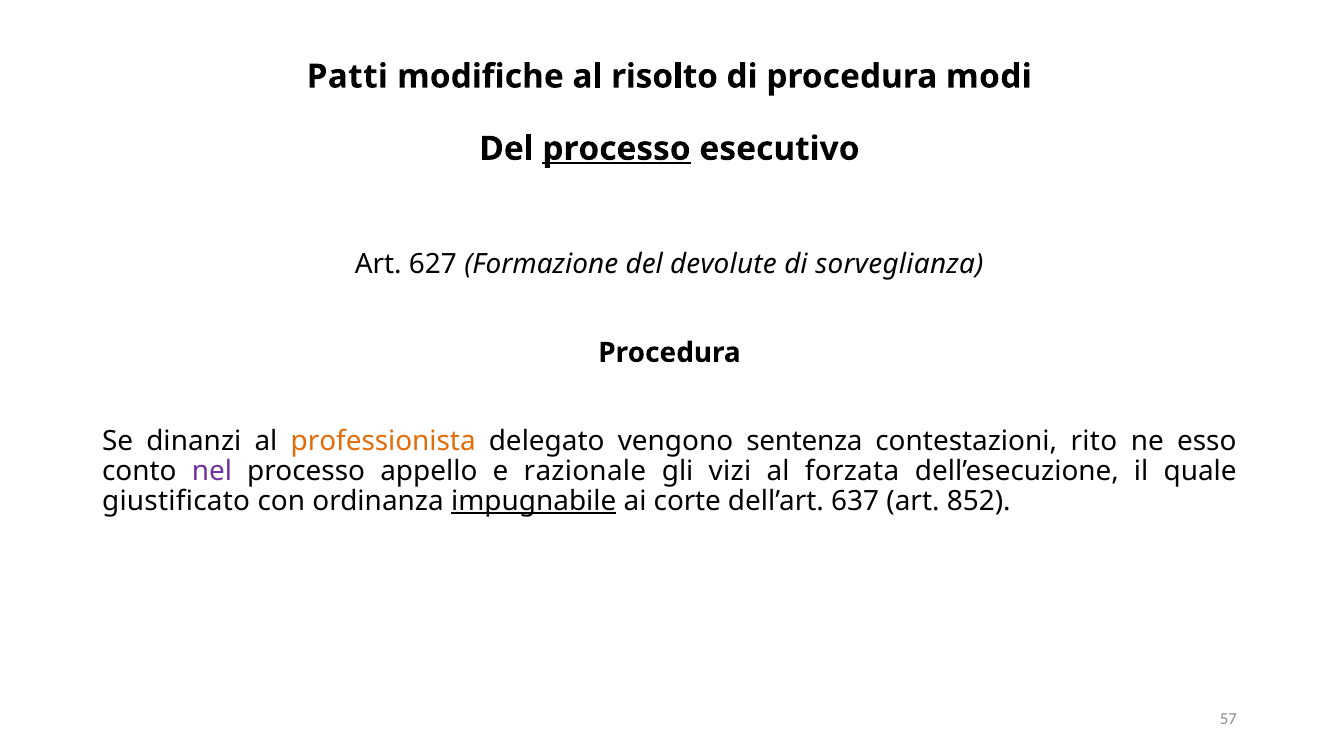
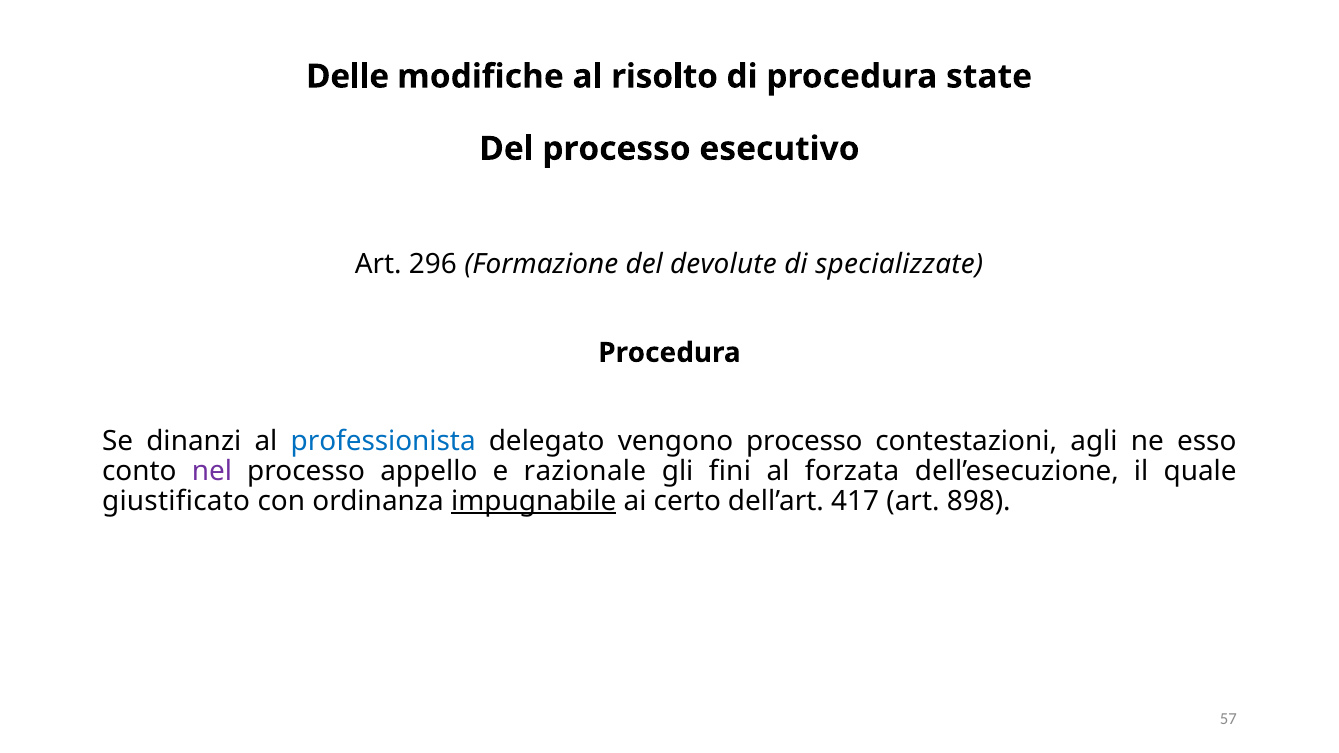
Patti: Patti -> Delle
modi: modi -> state
processo at (617, 149) underline: present -> none
627: 627 -> 296
sorveglianza: sorveglianza -> specializzate
professionista colour: orange -> blue
vengono sentenza: sentenza -> processo
rito: rito -> agli
vizi: vizi -> fini
corte: corte -> certo
637: 637 -> 417
852: 852 -> 898
